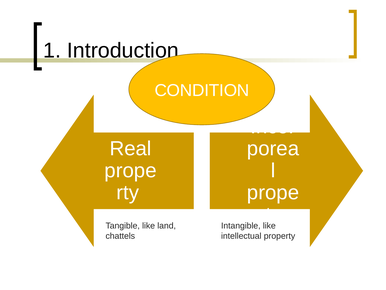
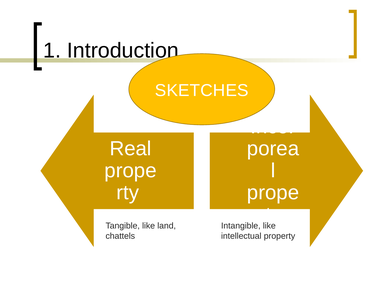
CONDITION: CONDITION -> SKETCHES
